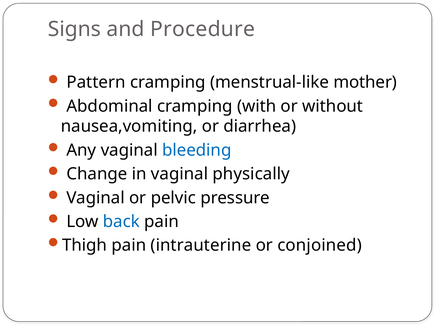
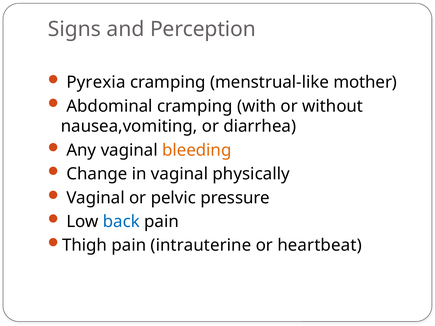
Procedure: Procedure -> Perception
Pattern: Pattern -> Pyrexia
bleeding colour: blue -> orange
conjoined: conjoined -> heartbeat
